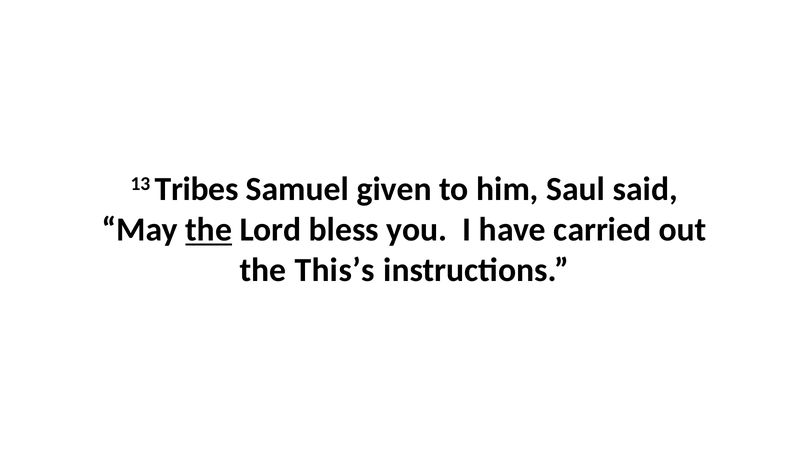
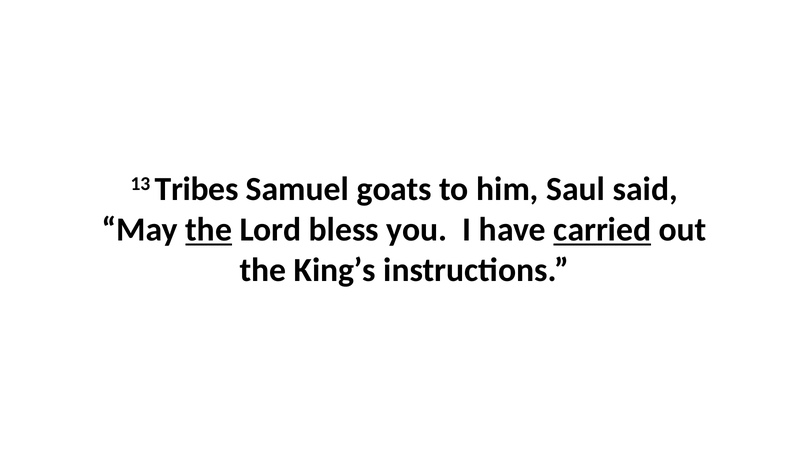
given: given -> goats
carried underline: none -> present
This’s: This’s -> King’s
